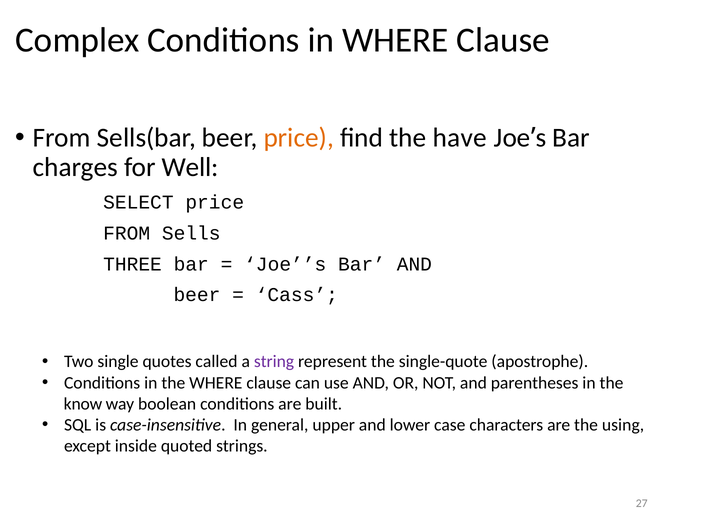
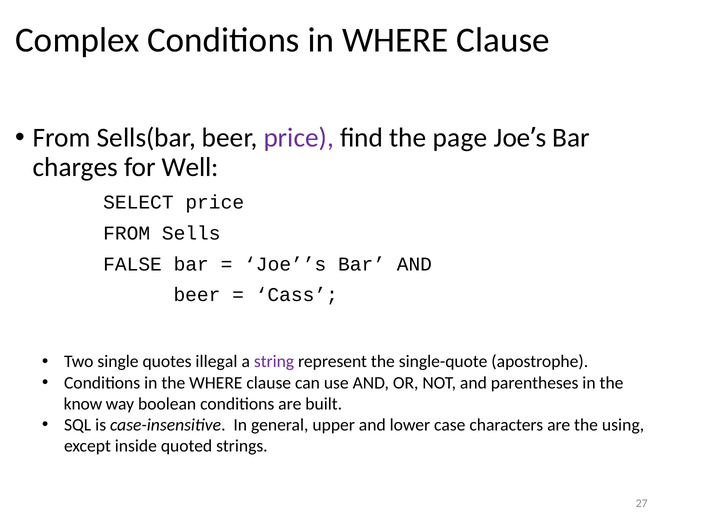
price at (299, 138) colour: orange -> purple
have: have -> page
THREE: THREE -> FALSE
called: called -> illegal
